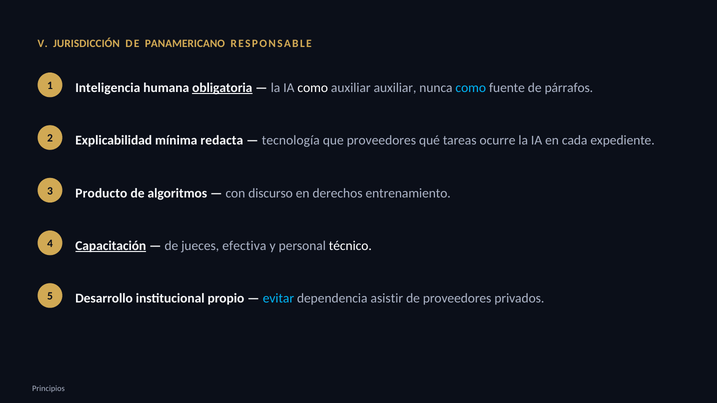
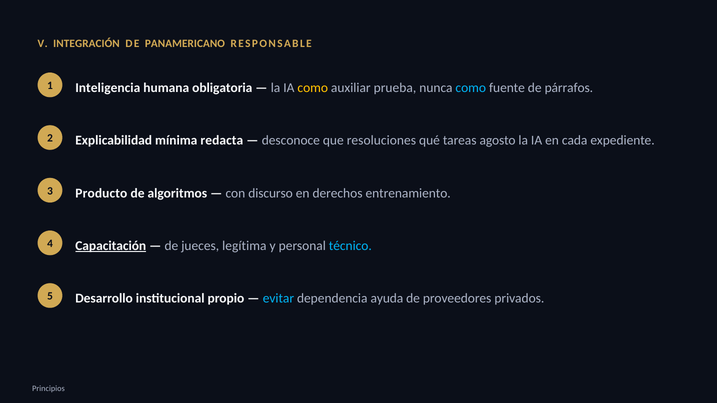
JURISDICCIÓN: JURISDICCIÓN -> INTEGRACIÓN
obligatoria underline: present -> none
como at (313, 88) colour: white -> yellow
auxiliar auxiliar: auxiliar -> prueba
tecnología: tecnología -> desconoce
que proveedores: proveedores -> resoluciones
ocurre: ocurre -> agosto
efectiva: efectiva -> legítima
técnico colour: white -> light blue
asistir: asistir -> ayuda
